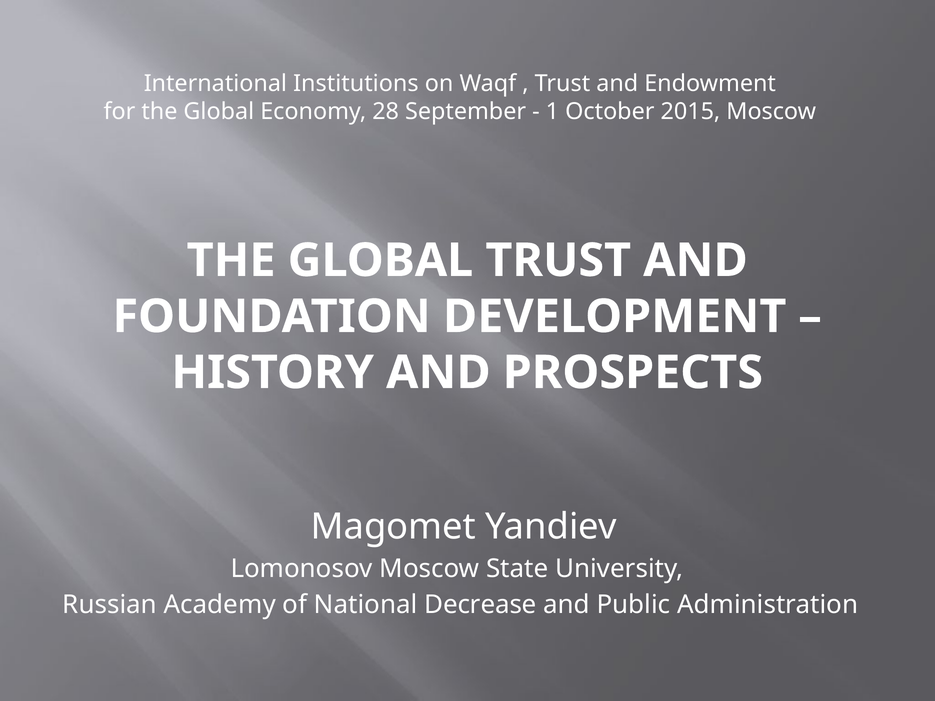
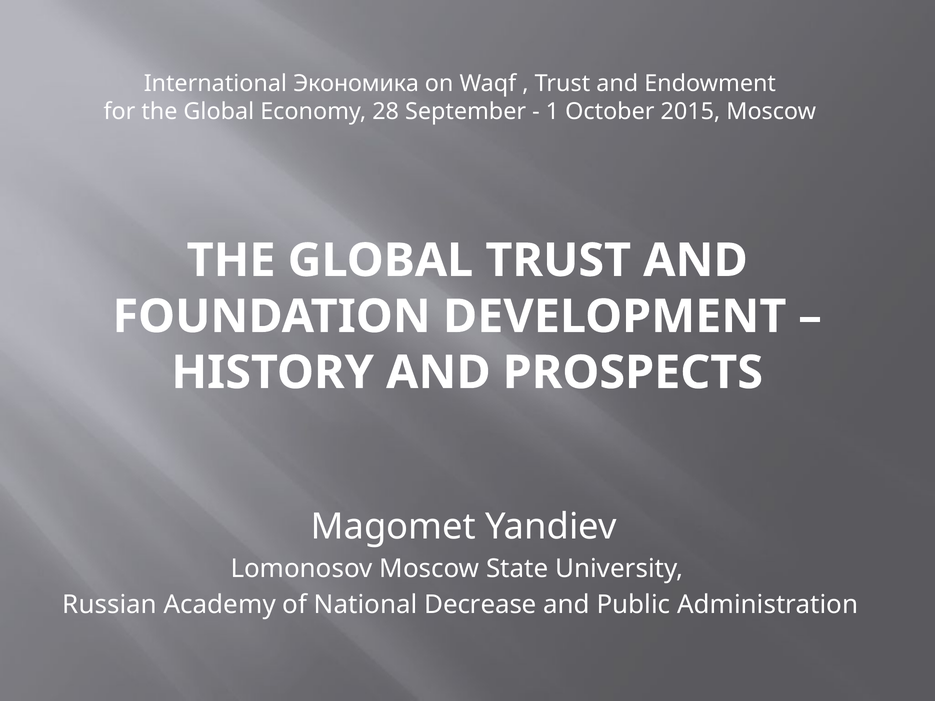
Institutions: Institutions -> Экономика
